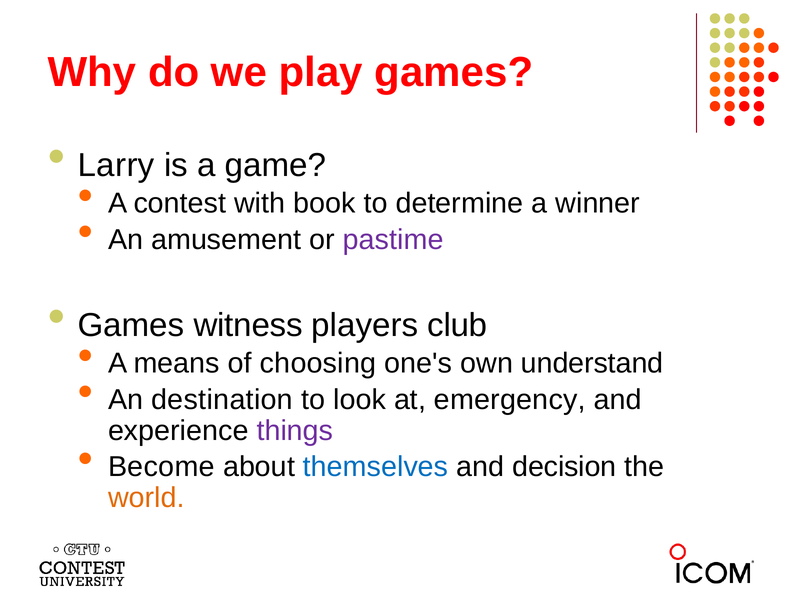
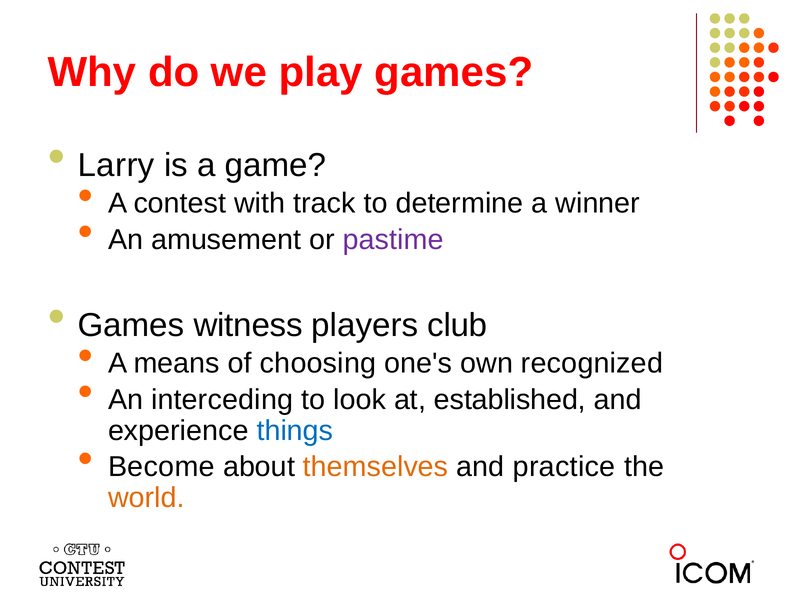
book: book -> track
understand: understand -> recognized
destination: destination -> interceding
emergency: emergency -> established
things colour: purple -> blue
themselves colour: blue -> orange
decision: decision -> practice
